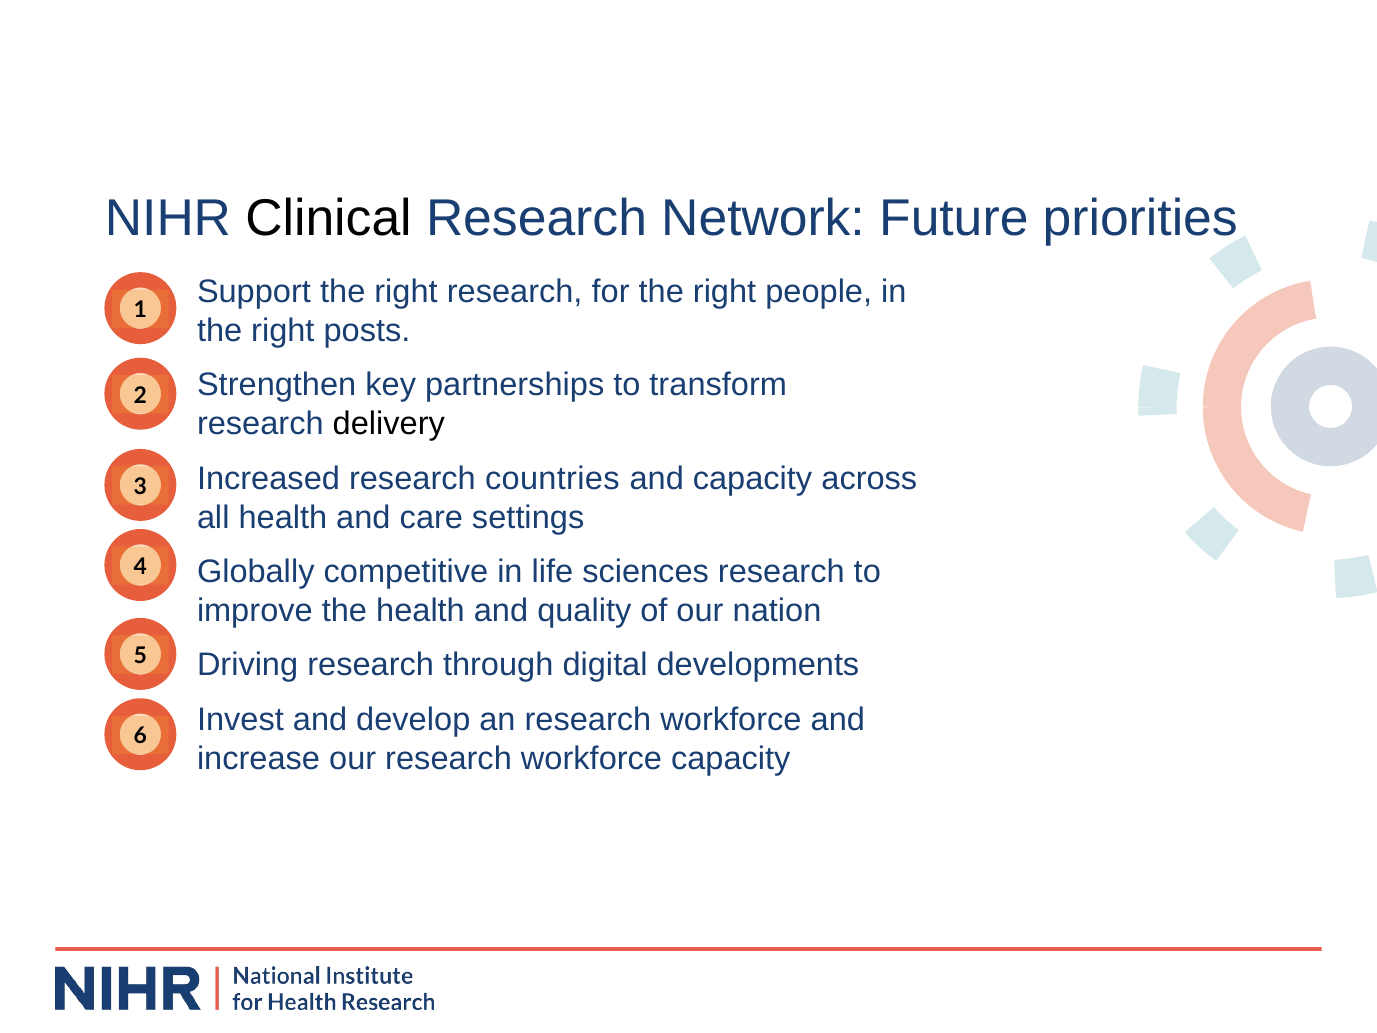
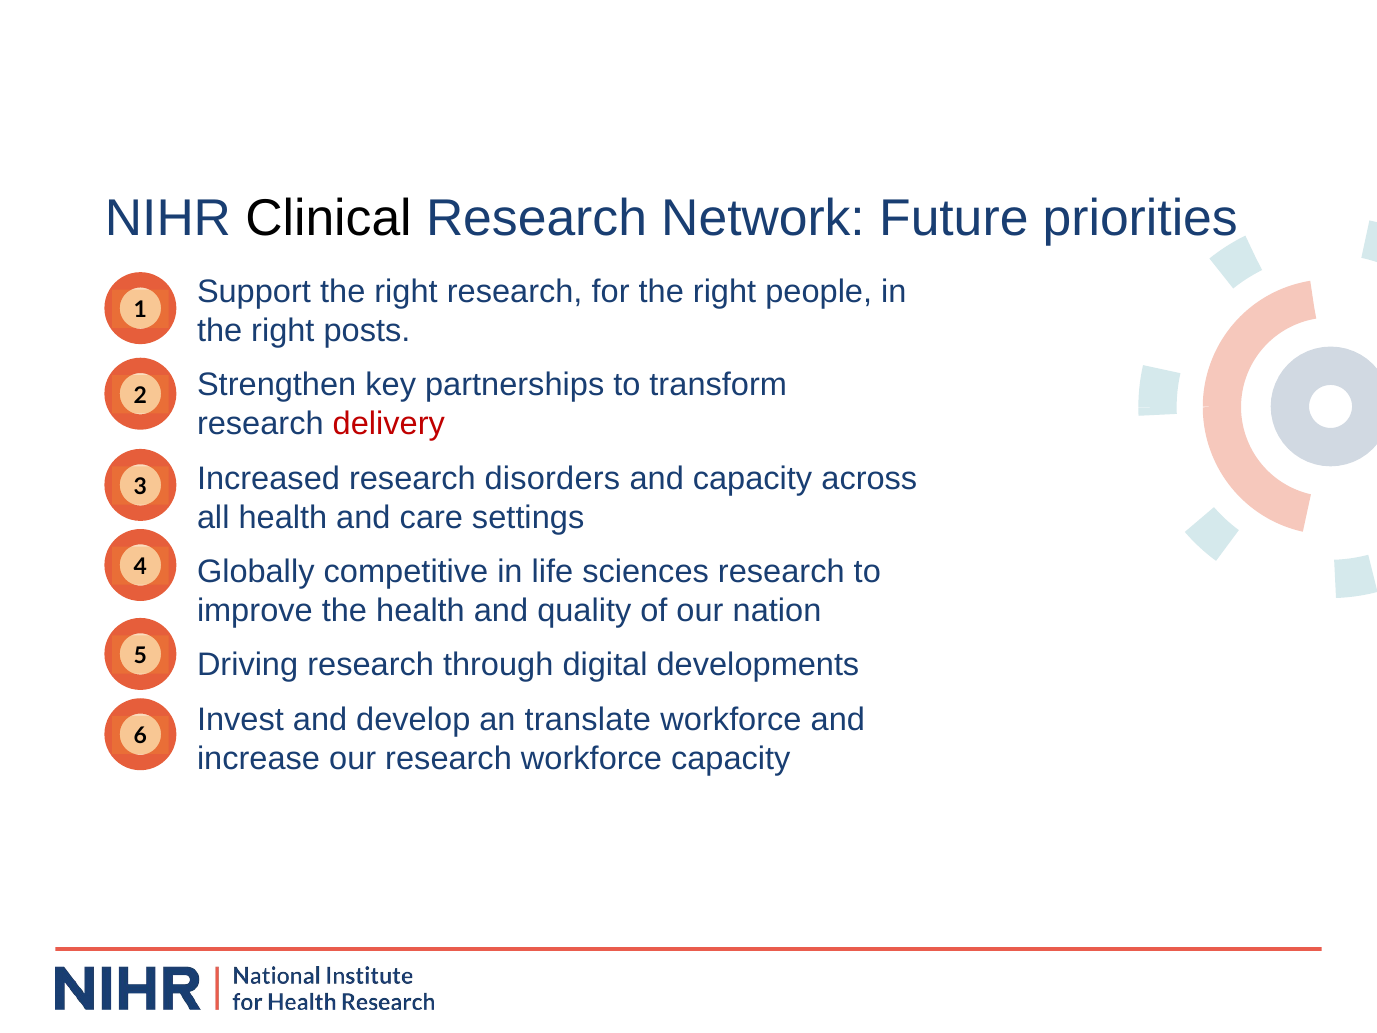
delivery colour: black -> red
countries: countries -> disorders
an research: research -> translate
